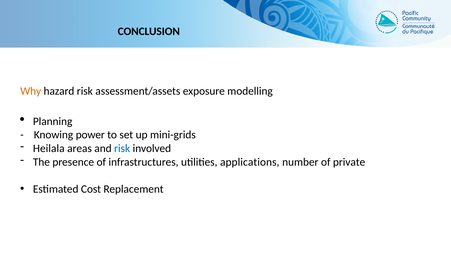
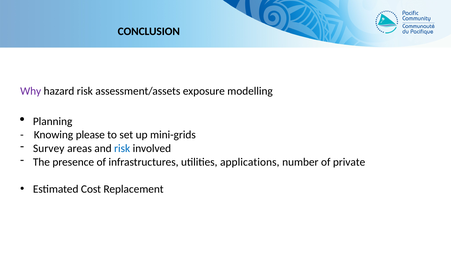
Why colour: orange -> purple
power: power -> please
Heilala: Heilala -> Survey
